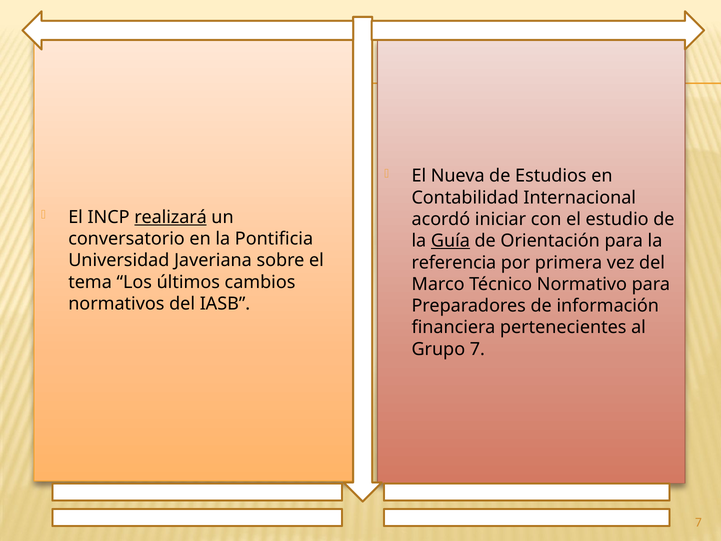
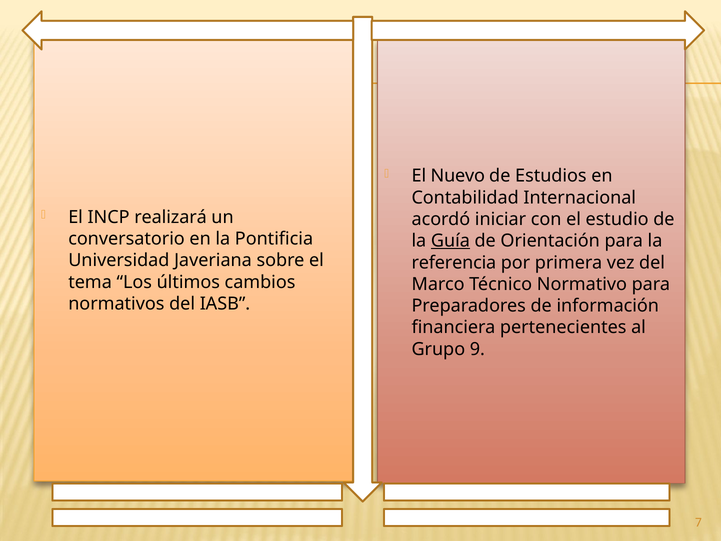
Nueva: Nueva -> Nuevo
realizará underline: present -> none
Grupo 7: 7 -> 9
